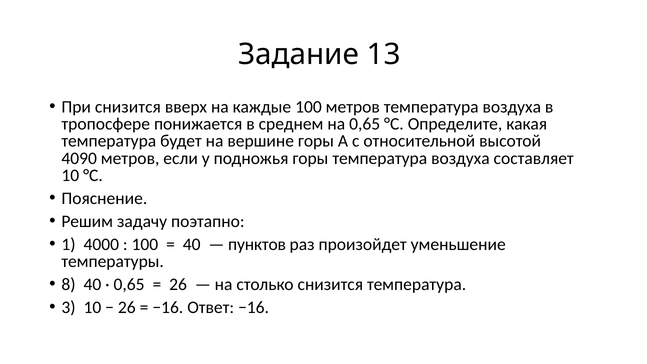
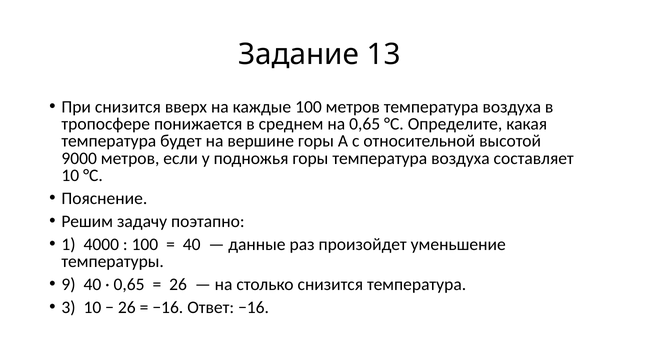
4090: 4090 -> 9000
пунктов: пунктов -> данные
8: 8 -> 9
